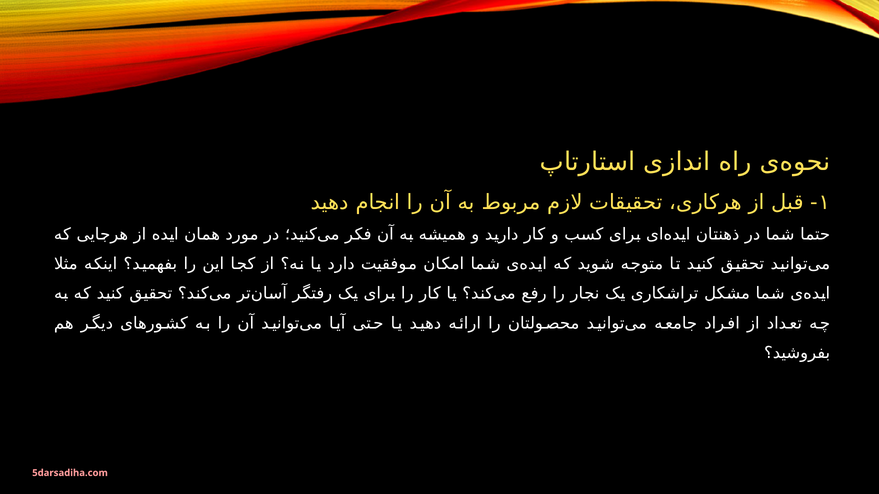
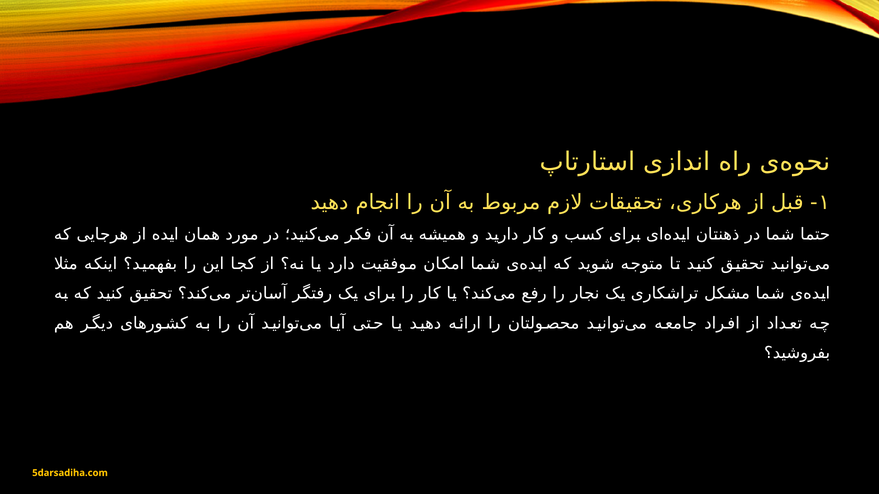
5darsadiha.com colour: pink -> yellow
